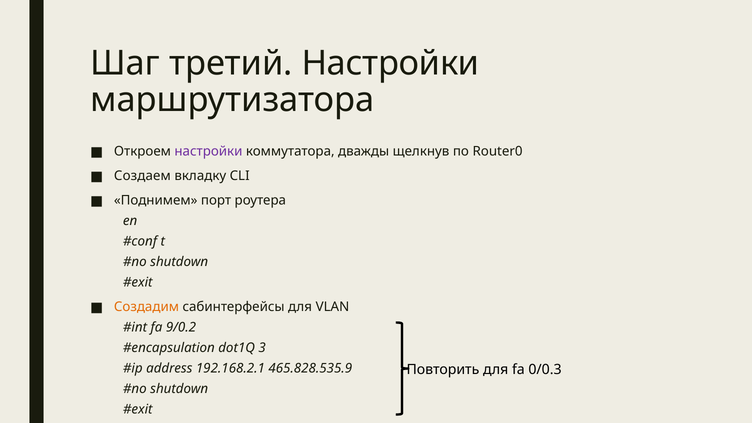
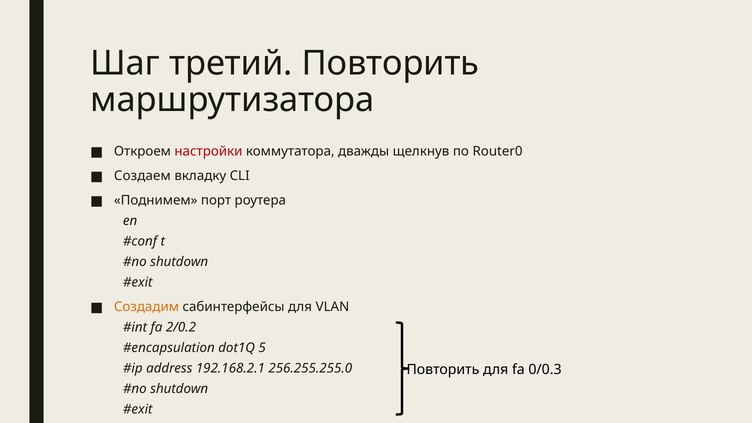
третий Настройки: Настройки -> Повторить
настройки at (208, 151) colour: purple -> red
9/0.2: 9/0.2 -> 2/0.2
3: 3 -> 5
465.828.535.9: 465.828.535.9 -> 256.255.255.0
